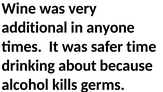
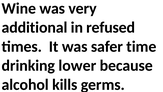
anyone: anyone -> refused
about: about -> lower
